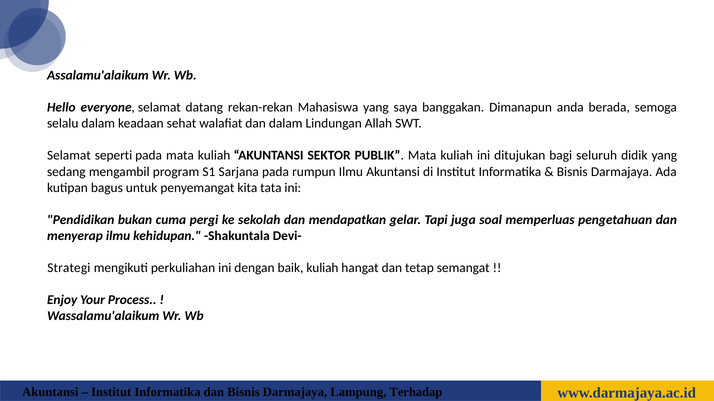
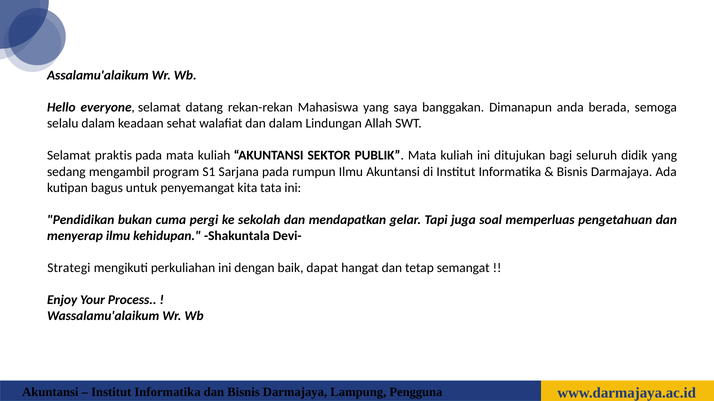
seperti: seperti -> praktis
baik kuliah: kuliah -> dapat
Terhadap: Terhadap -> Pengguna
